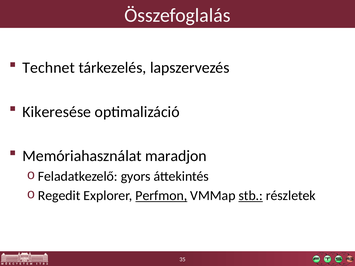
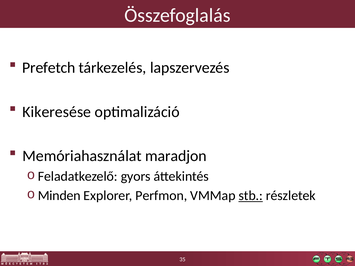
Technet: Technet -> Prefetch
Regedit: Regedit -> Minden
Perfmon underline: present -> none
